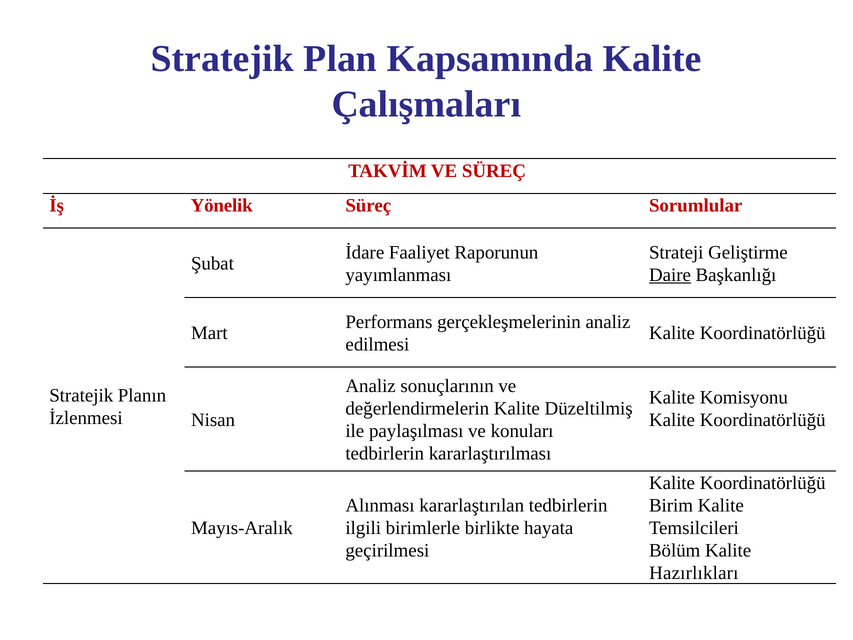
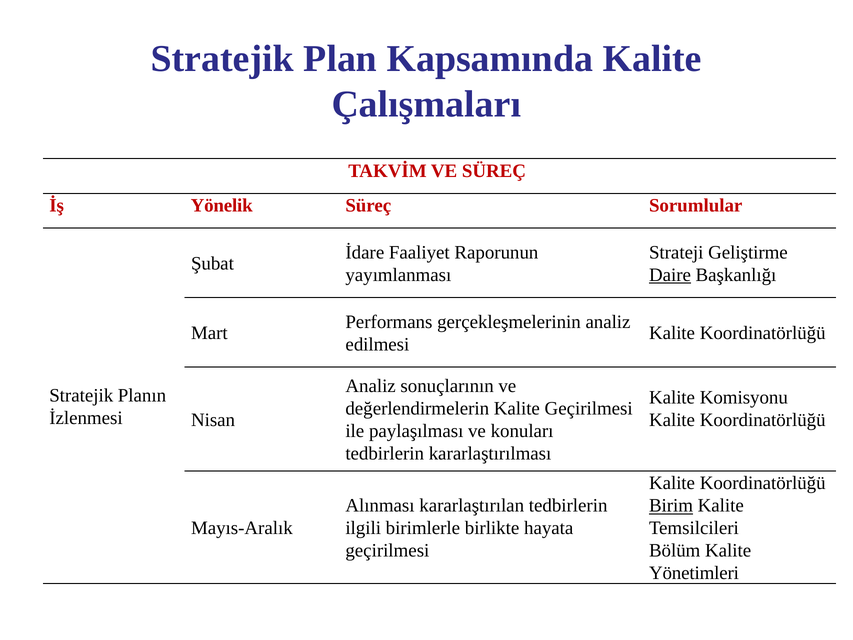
Kalite Düzeltilmiş: Düzeltilmiş -> Geçirilmesi
Birim underline: none -> present
Hazırlıkları: Hazırlıkları -> Yönetimleri
